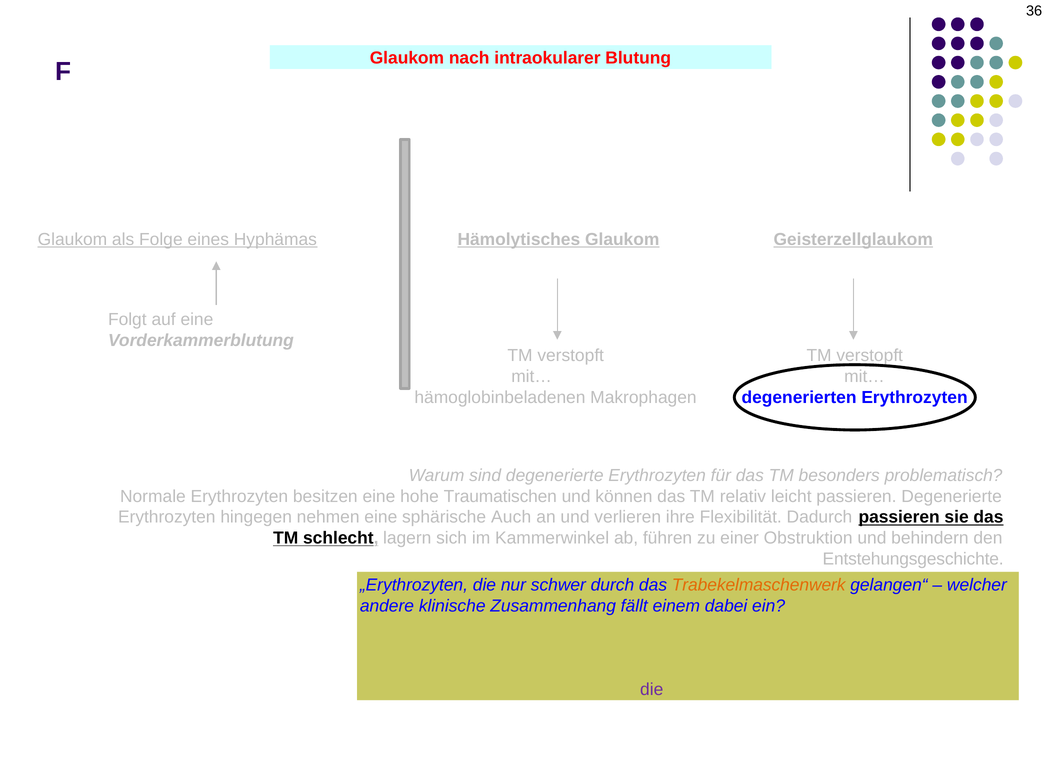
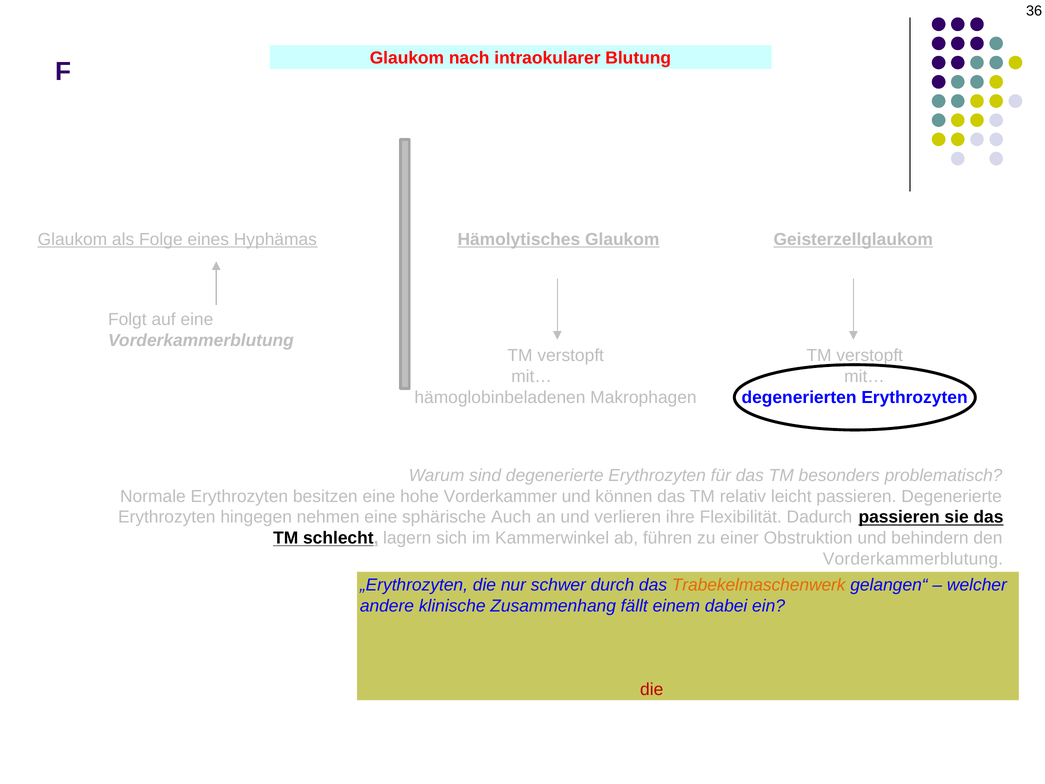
Traumatischen: Traumatischen -> Vorderkammer
Entstehungsgeschichte at (913, 559): Entstehungsgeschichte -> Vorderkammerblutung
die at (652, 689) colour: purple -> red
